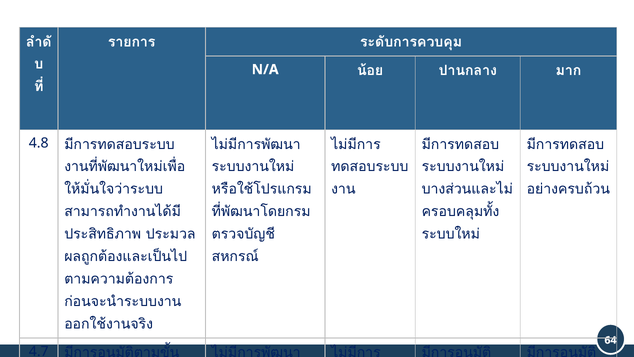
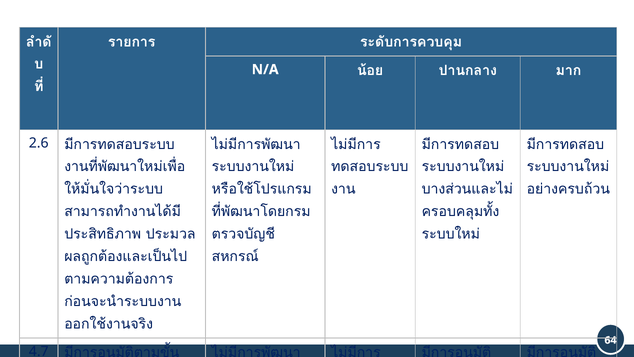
4.8: 4.8 -> 2.6
